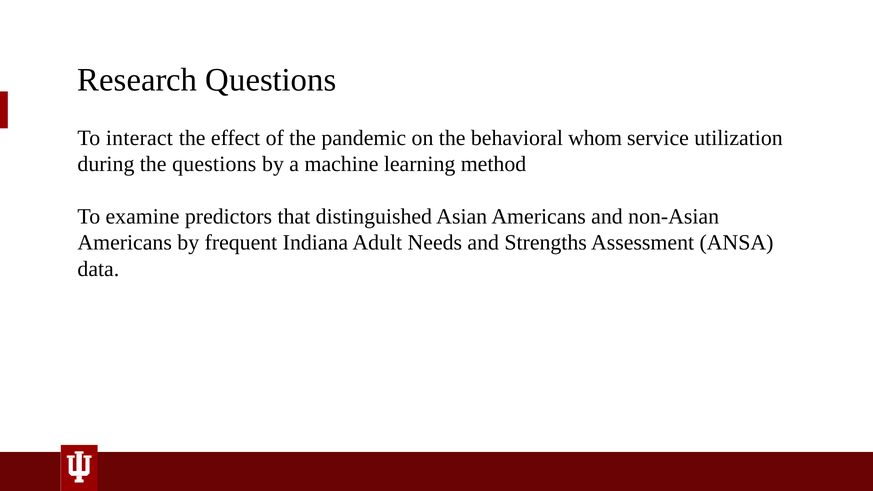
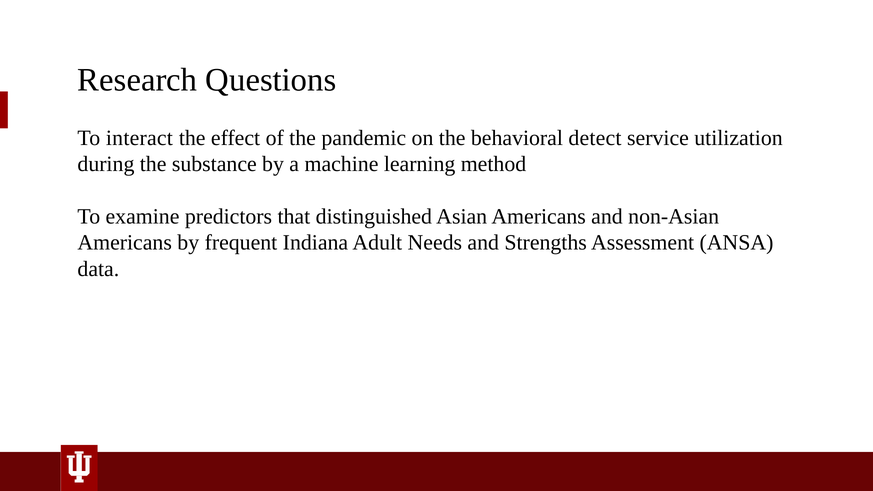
whom: whom -> detect
the questions: questions -> substance
